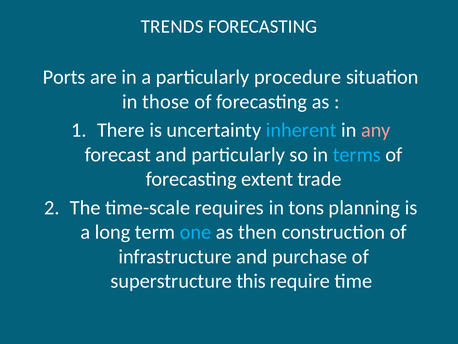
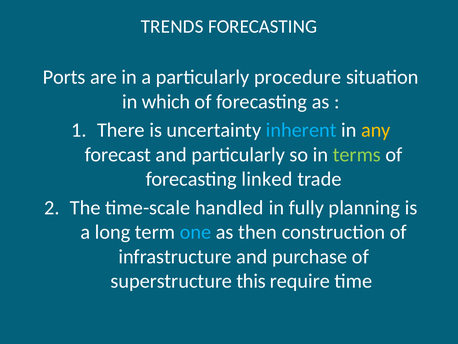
those: those -> which
any colour: pink -> yellow
terms colour: light blue -> light green
extent: extent -> linked
requires: requires -> handled
tons: tons -> fully
